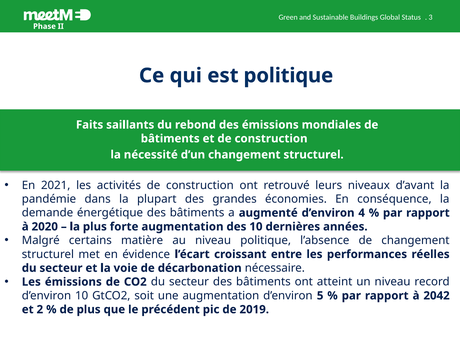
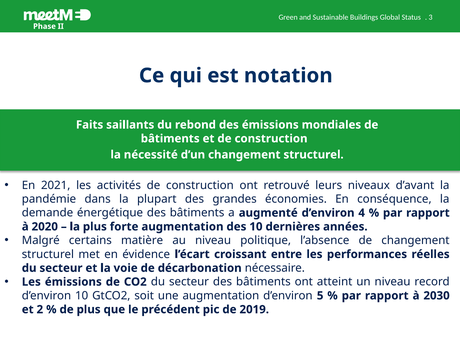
est politique: politique -> notation
2042: 2042 -> 2030
